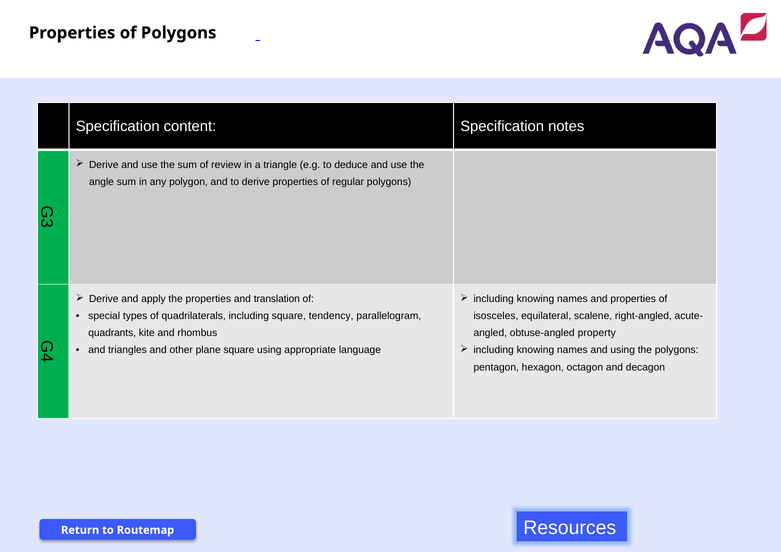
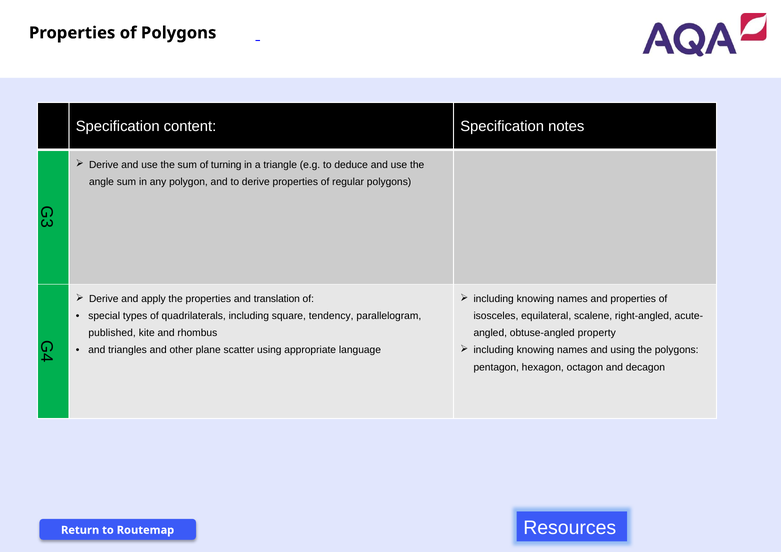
review: review -> turning
quadrants: quadrants -> published
plane square: square -> scatter
